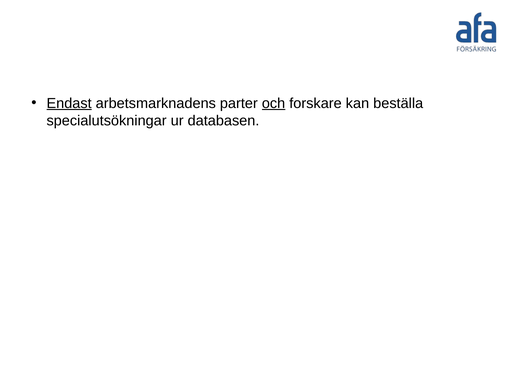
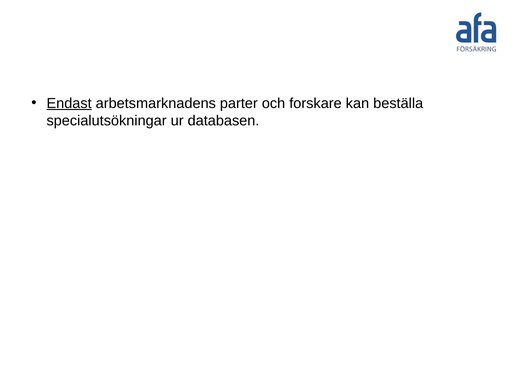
och underline: present -> none
